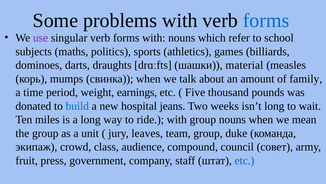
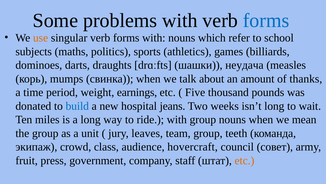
use colour: purple -> orange
material: material -> неудача
family: family -> thanks
duke: duke -> teeth
compound: compound -> hovercraft
etc at (244, 160) colour: blue -> orange
